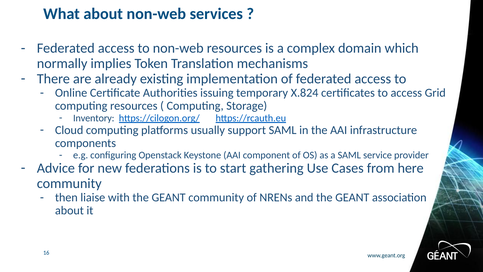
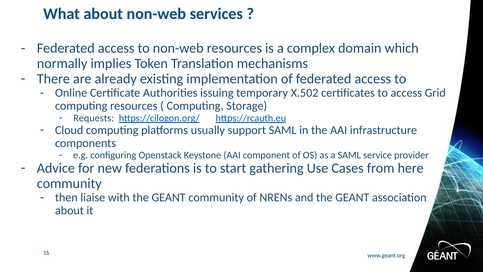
X.824: X.824 -> X.502
Inventory: Inventory -> Requests
